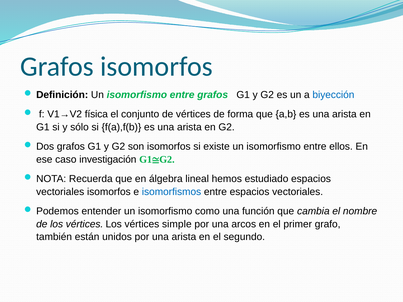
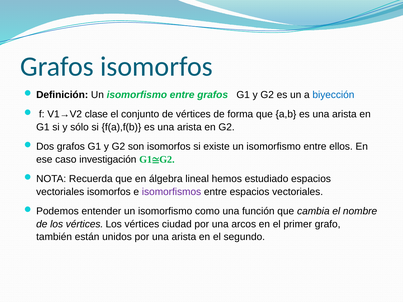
física: física -> clase
isomorfismos colour: blue -> purple
simple: simple -> ciudad
